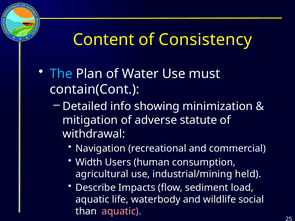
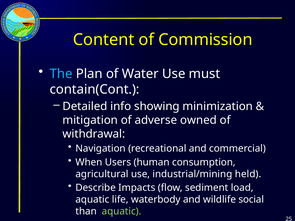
Consistency: Consistency -> Commission
statute: statute -> owned
Width: Width -> When
aquatic at (122, 212) colour: pink -> light green
